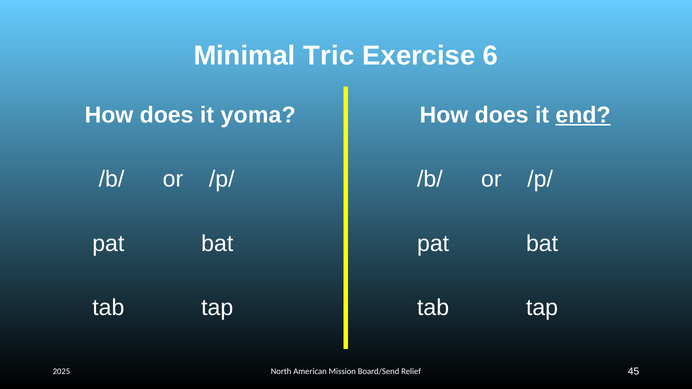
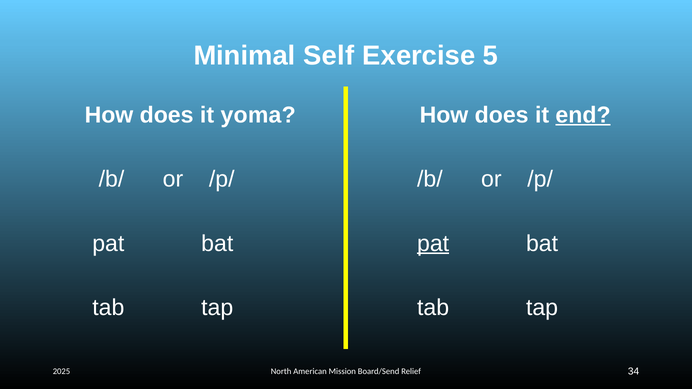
Tric: Tric -> Self
6: 6 -> 5
pat at (433, 244) underline: none -> present
45: 45 -> 34
